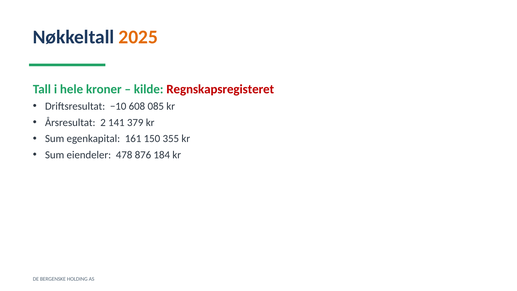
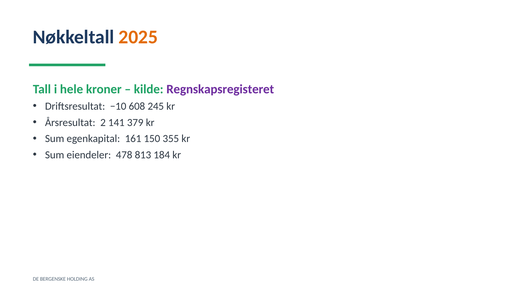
Regnskapsregisteret colour: red -> purple
085: 085 -> 245
876: 876 -> 813
